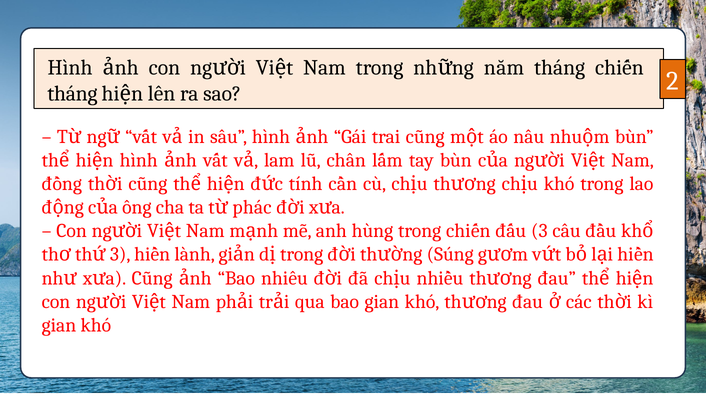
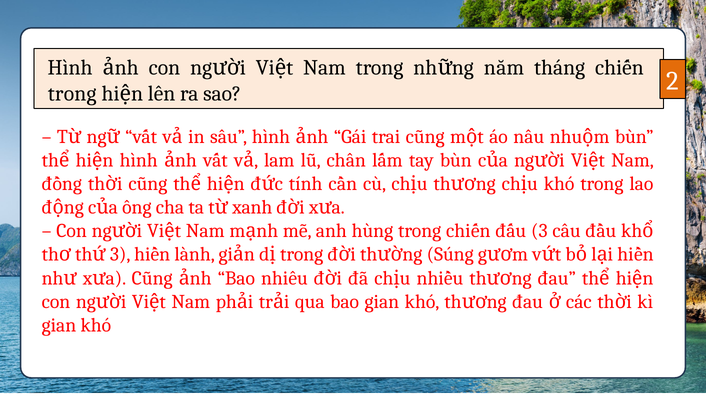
tháng at (72, 94): tháng -> trong
phác: phác -> xanh
